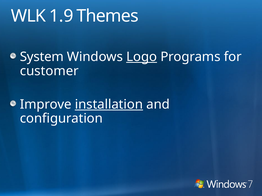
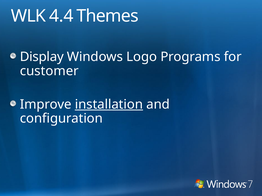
1.9: 1.9 -> 4.4
System: System -> Display
Logo underline: present -> none
